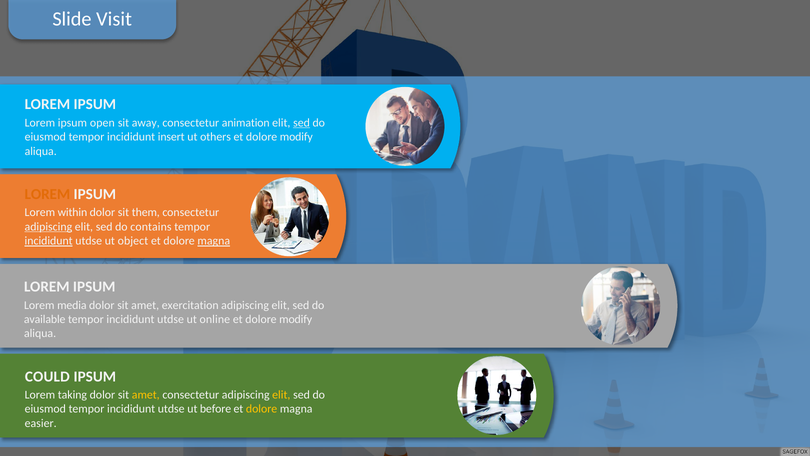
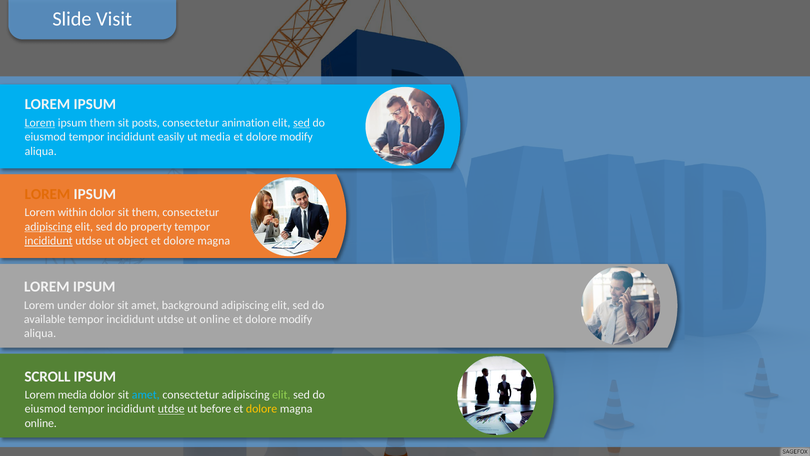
Lorem at (40, 123) underline: none -> present
ipsum open: open -> them
away: away -> posts
insert: insert -> easily
ut others: others -> media
contains: contains -> property
magna at (214, 241) underline: present -> none
media: media -> under
exercitation: exercitation -> background
COULD: COULD -> SCROLL
Lorem taking: taking -> media
amet at (146, 395) colour: yellow -> light blue
elit at (281, 395) colour: yellow -> light green
utdse at (171, 409) underline: none -> present
easier at (41, 423): easier -> online
